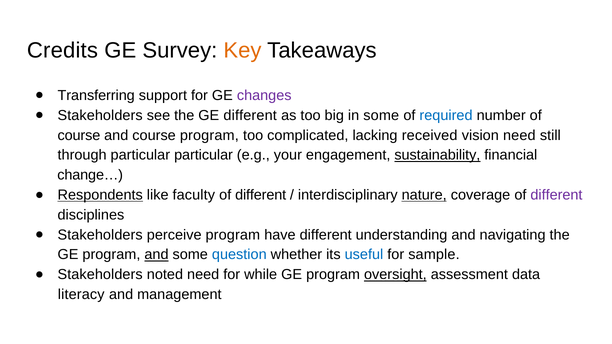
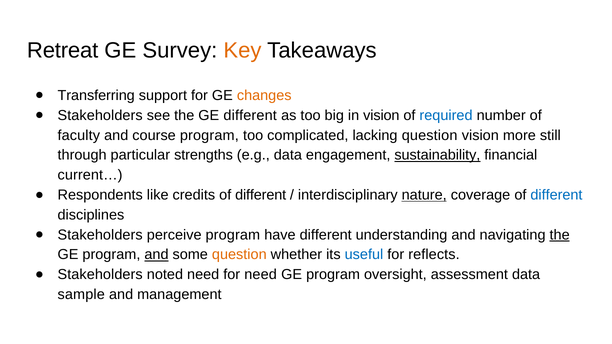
Credits: Credits -> Retreat
changes colour: purple -> orange
in some: some -> vision
course at (79, 135): course -> faculty
lacking received: received -> question
vision need: need -> more
particular particular: particular -> strengths
e.g your: your -> data
change…: change… -> current…
Respondents underline: present -> none
faculty: faculty -> credits
different at (556, 195) colour: purple -> blue
the at (560, 235) underline: none -> present
question at (239, 255) colour: blue -> orange
sample: sample -> reflects
for while: while -> need
oversight underline: present -> none
literacy: literacy -> sample
